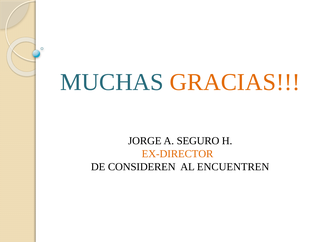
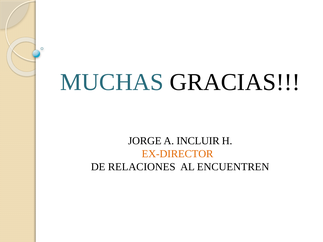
GRACIAS colour: orange -> black
SEGURO: SEGURO -> INCLUIR
CONSIDEREN: CONSIDEREN -> RELACIONES
